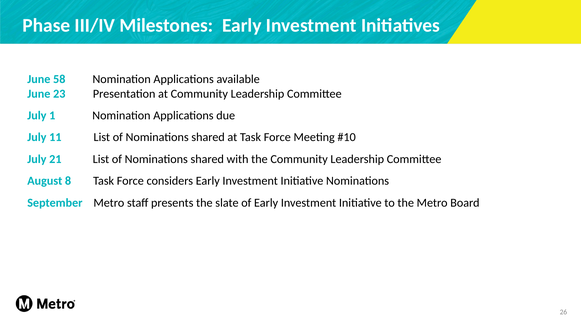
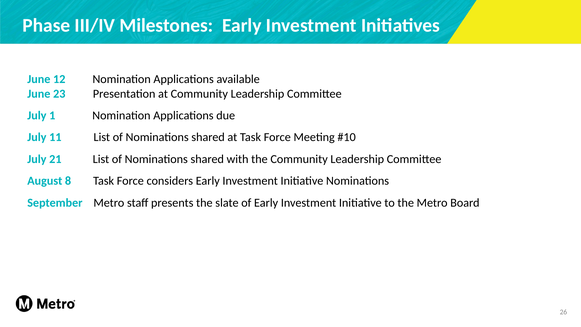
58: 58 -> 12
